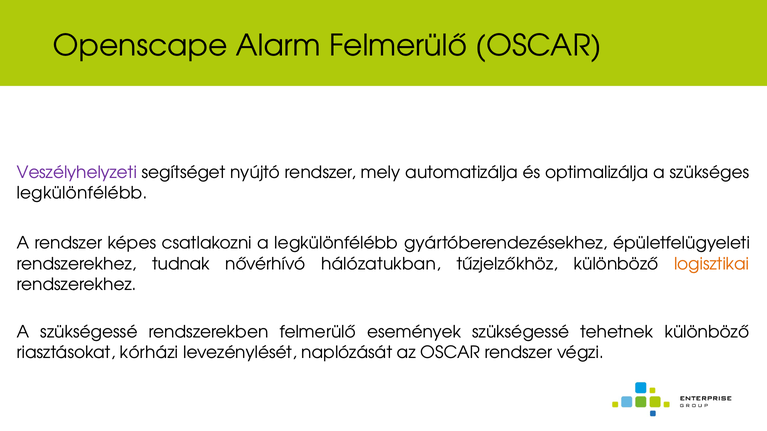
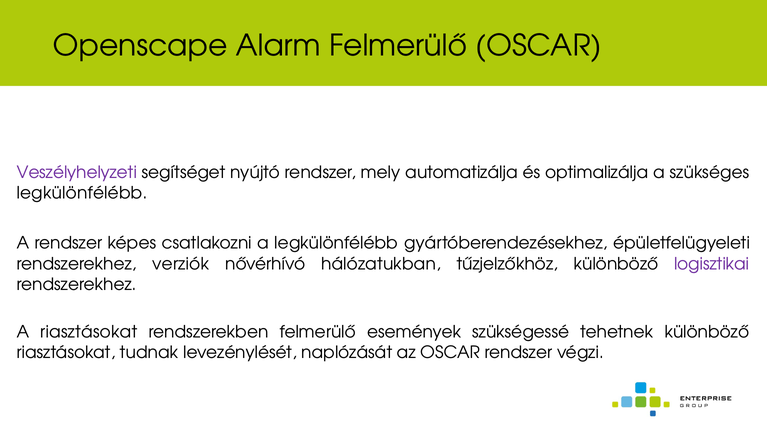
tudnak: tudnak -> verziók
logisztikai colour: orange -> purple
A szükségessé: szükségessé -> riasztásokat
kórházi: kórházi -> tudnak
